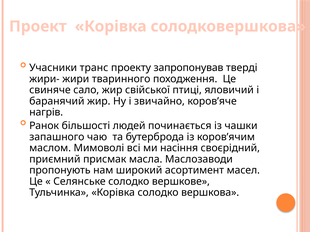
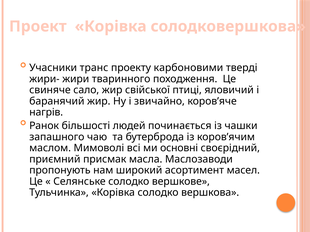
запропонував: запропонував -> карбоновими
насіння: насіння -> основні
